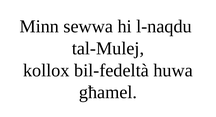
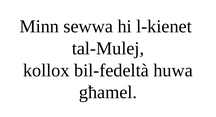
l-naqdu: l-naqdu -> l-kienet
